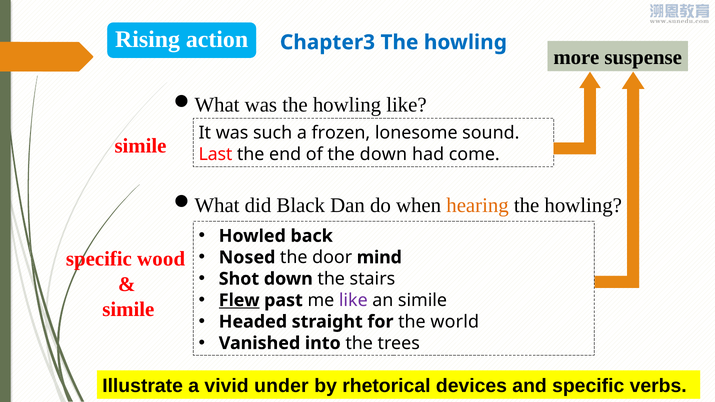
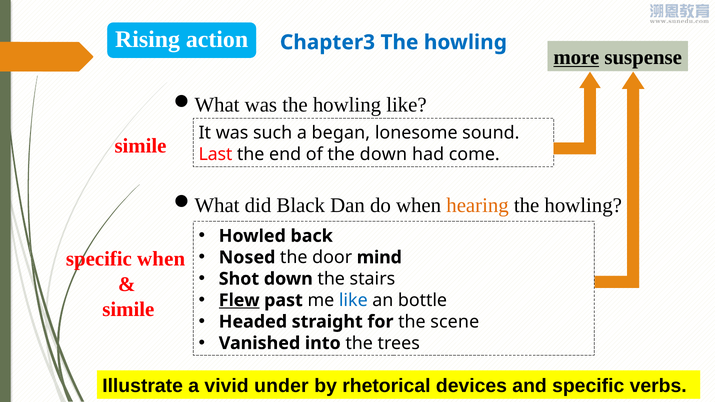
more underline: none -> present
frozen: frozen -> began
specific wood: wood -> when
like at (353, 300) colour: purple -> blue
an simile: simile -> bottle
world: world -> scene
